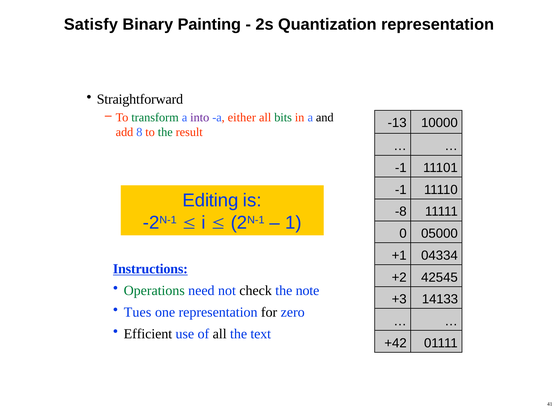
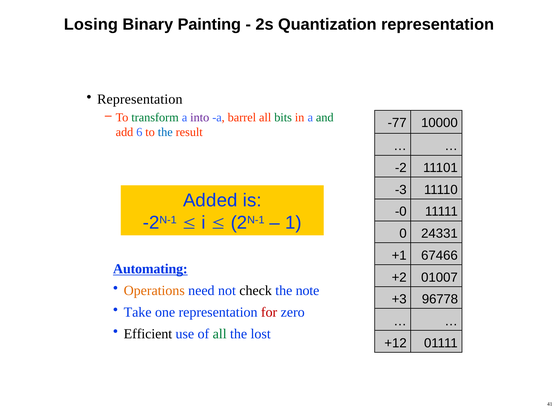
Satisfy: Satisfy -> Losing
Straightforward at (140, 99): Straightforward -> Representation
either: either -> barrel
and colour: black -> green
-13: -13 -> -77
8: 8 -> 6
the at (165, 132) colour: green -> blue
-1 at (401, 168): -1 -> -2
-1 at (401, 190): -1 -> -3
Editing: Editing -> Added
-8: -8 -> -0
05000: 05000 -> 24331
04334: 04334 -> 67466
Instructions: Instructions -> Automating
42545: 42545 -> 01007
Operations colour: green -> orange
14133: 14133 -> 96778
Tues: Tues -> Take
for colour: black -> red
all at (220, 334) colour: black -> green
text: text -> lost
+42: +42 -> +12
